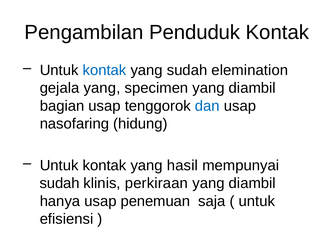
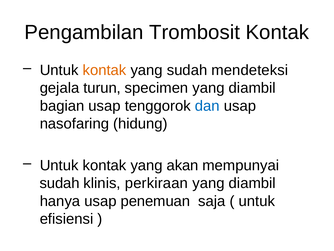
Penduduk: Penduduk -> Trombosit
kontak at (105, 70) colour: blue -> orange
elemination: elemination -> mendeteksi
gejala yang: yang -> turun
hasil: hasil -> akan
